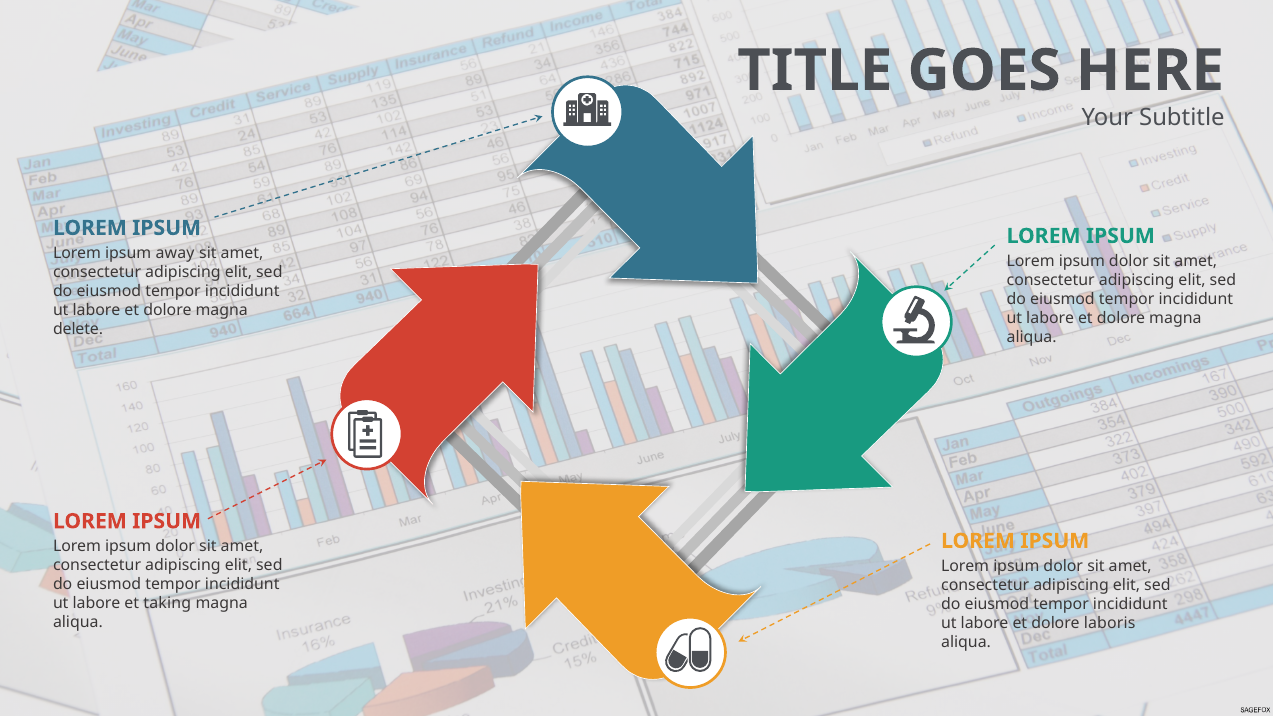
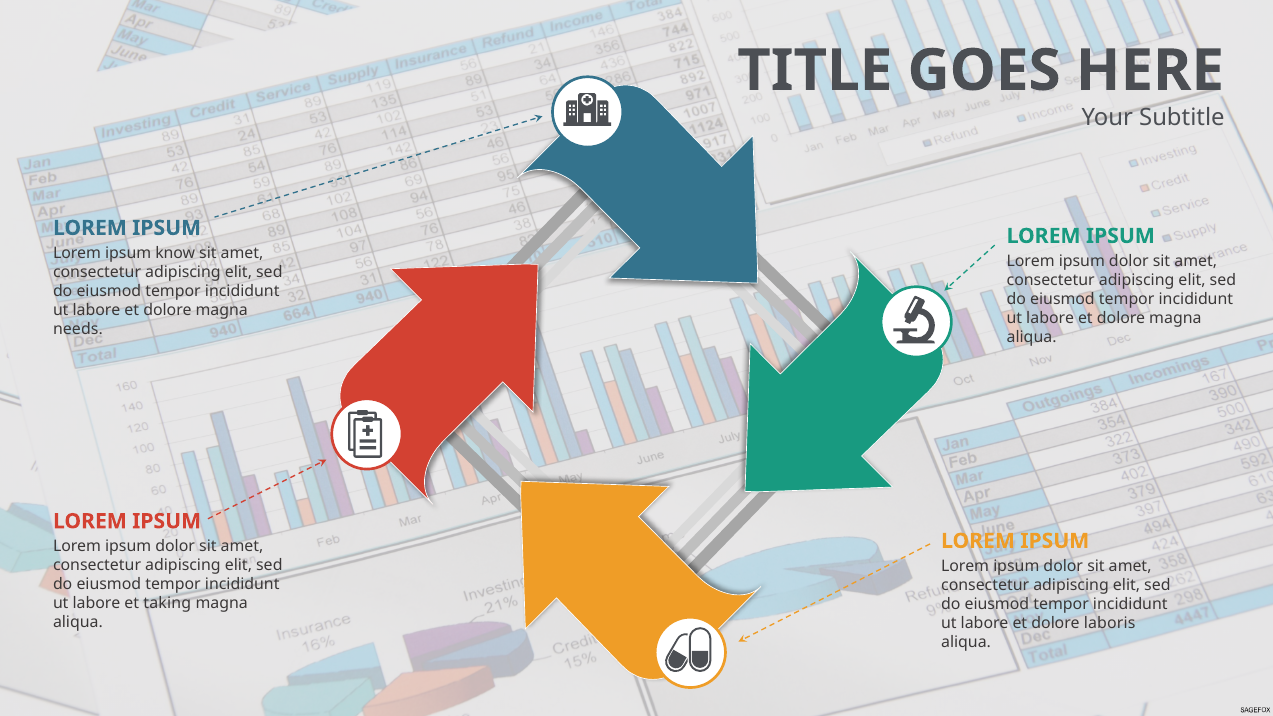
away: away -> know
delete: delete -> needs
